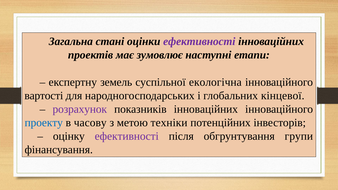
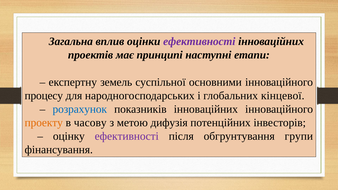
стані: стані -> вплив
зумовлює: зумовлює -> принципі
екологічна: екологічна -> основними
вартості: вартості -> процесу
розрахунок colour: purple -> blue
проекту colour: blue -> orange
техніки: техніки -> дифузія
